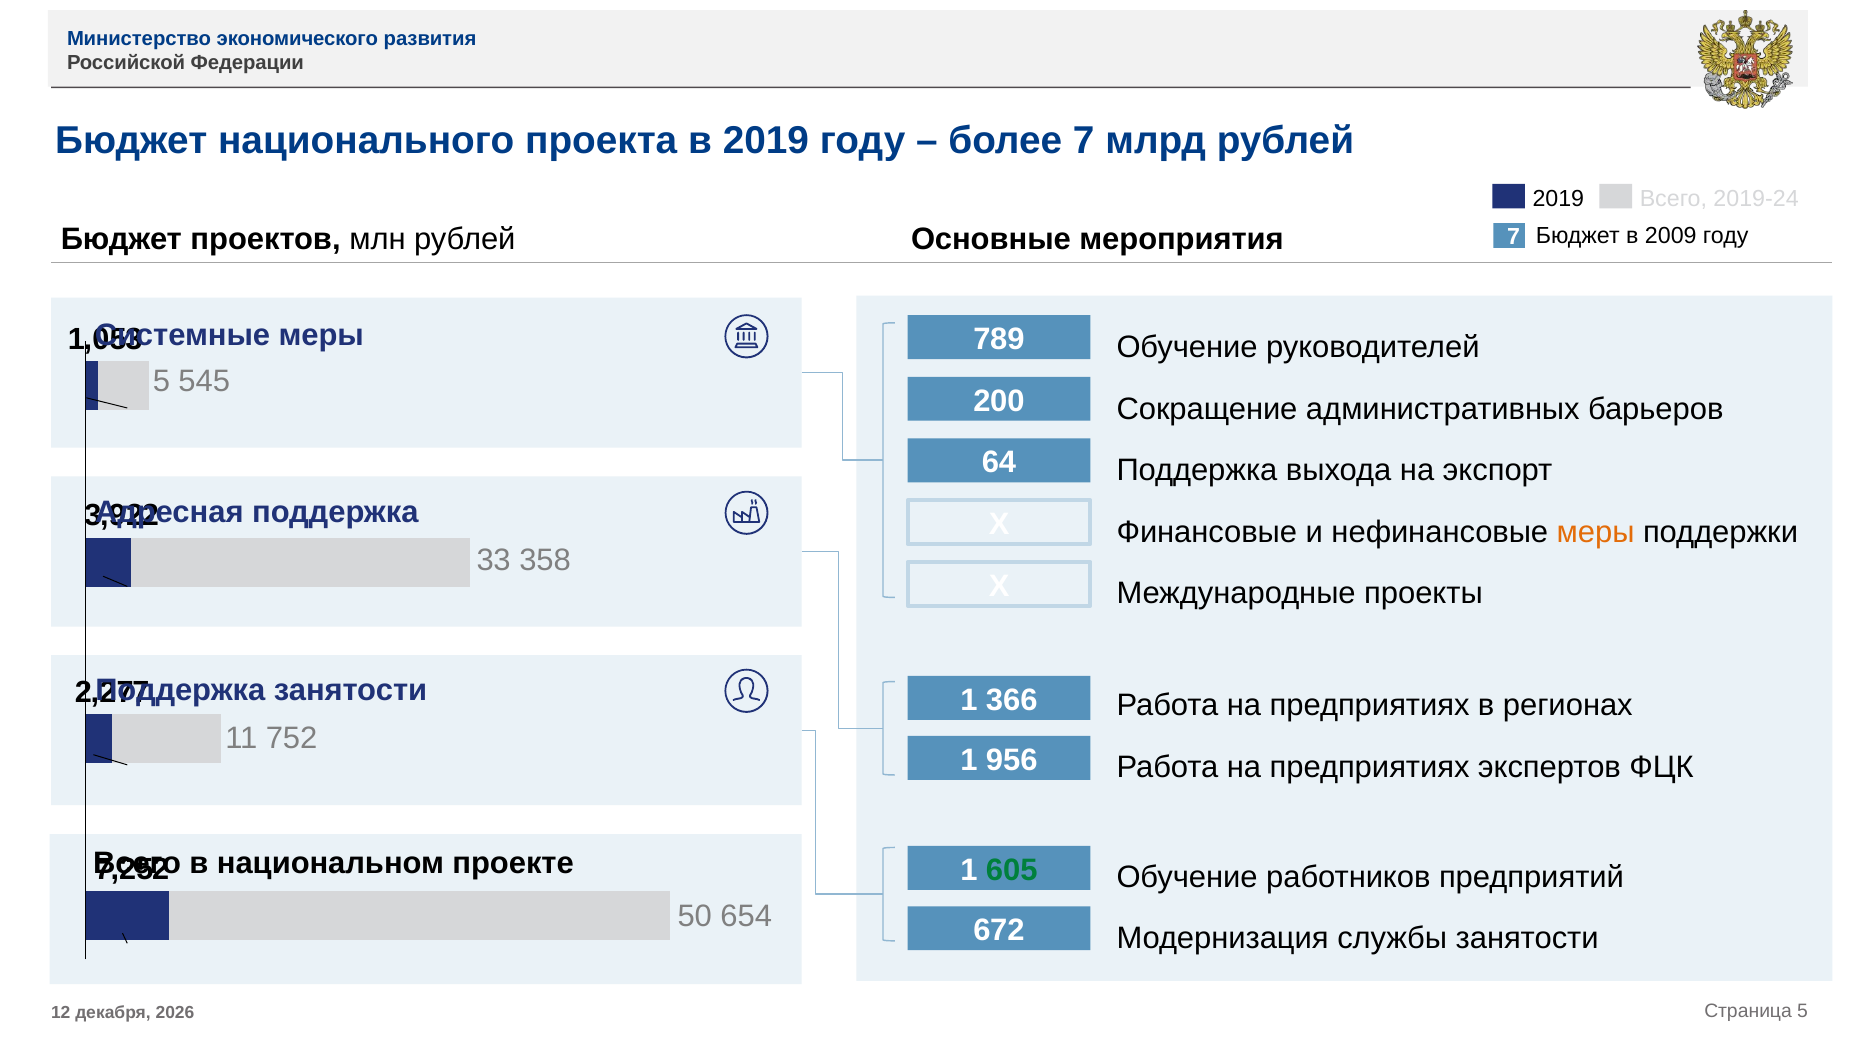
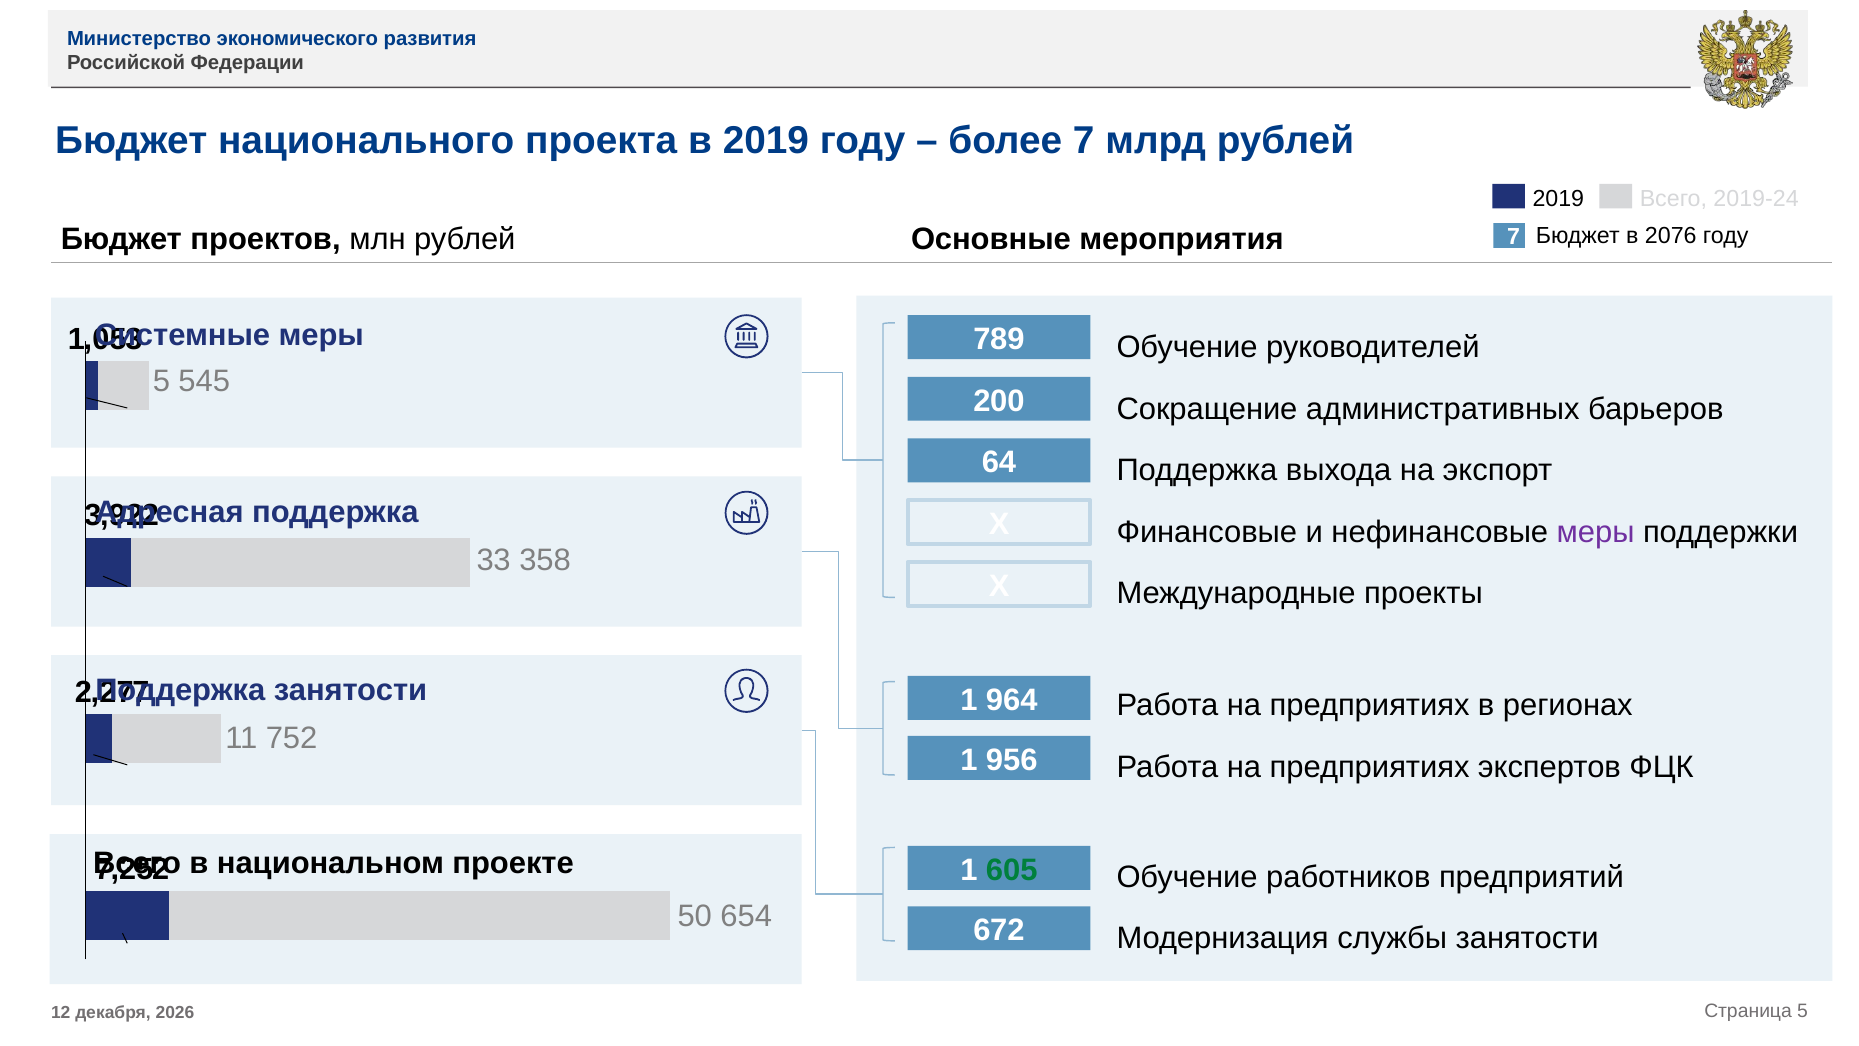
2009: 2009 -> 2076
меры at (1596, 532) colour: orange -> purple
366: 366 -> 964
